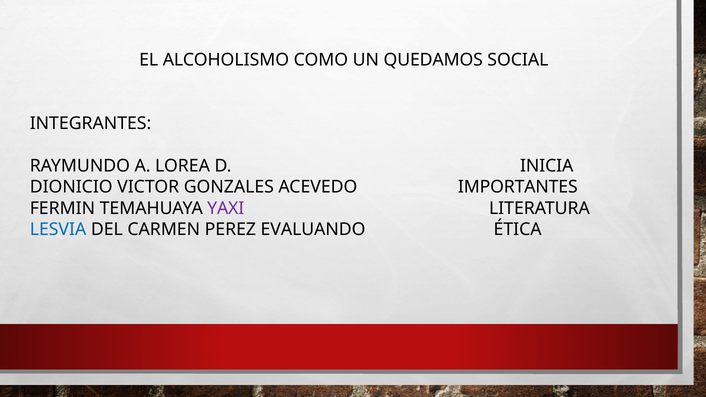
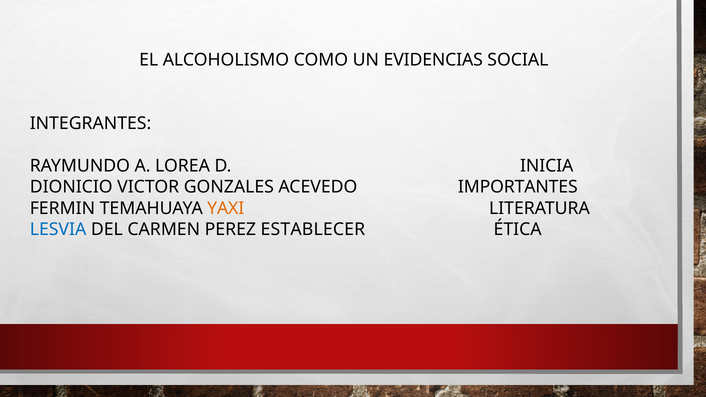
QUEDAMOS: QUEDAMOS -> EVIDENCIAS
YAXI colour: purple -> orange
EVALUANDO: EVALUANDO -> ESTABLECER
